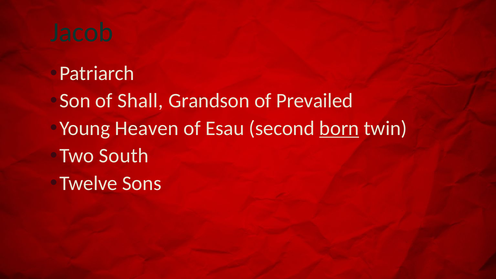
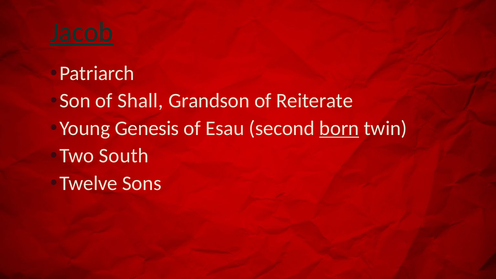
Jacob underline: none -> present
Prevailed: Prevailed -> Reiterate
Heaven: Heaven -> Genesis
